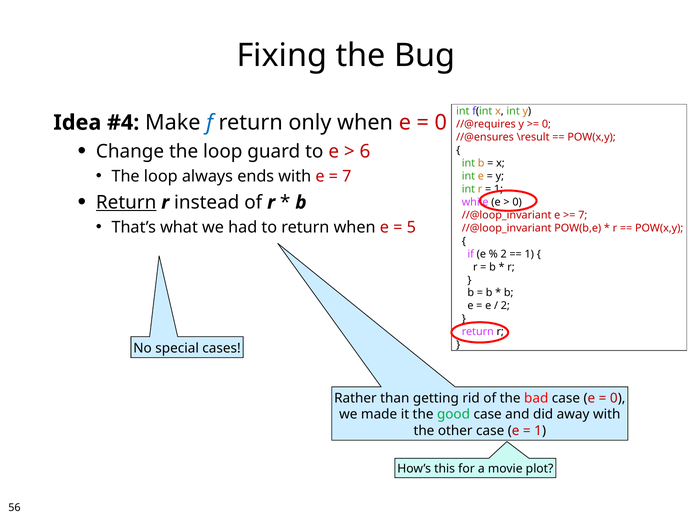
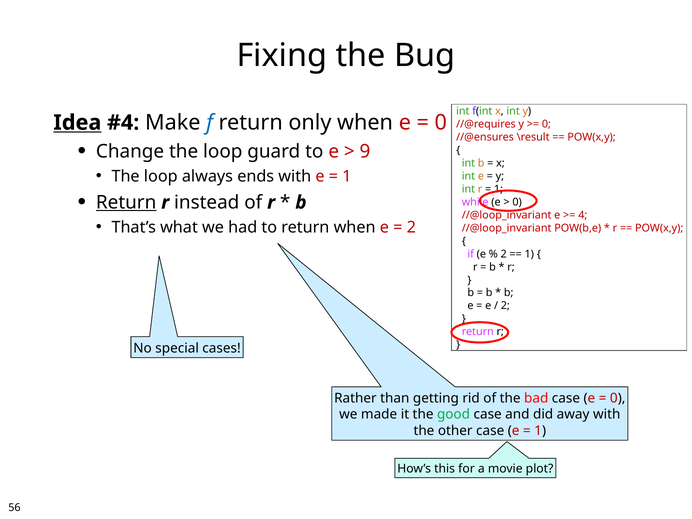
Idea underline: none -> present
6: 6 -> 9
7 at (347, 176): 7 -> 1
7 at (583, 215): 7 -> 4
5 at (411, 227): 5 -> 2
